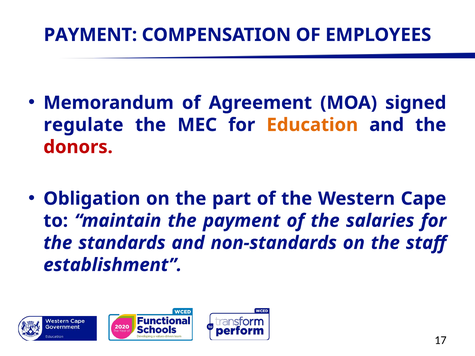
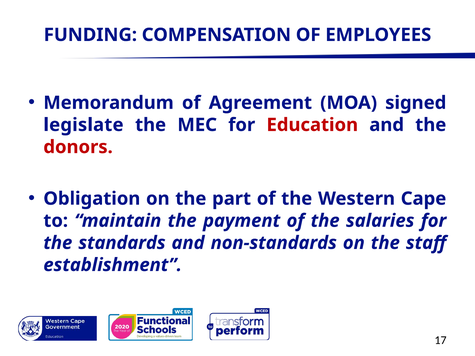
PAYMENT at (90, 35): PAYMENT -> FUNDING
regulate: regulate -> legislate
Education colour: orange -> red
